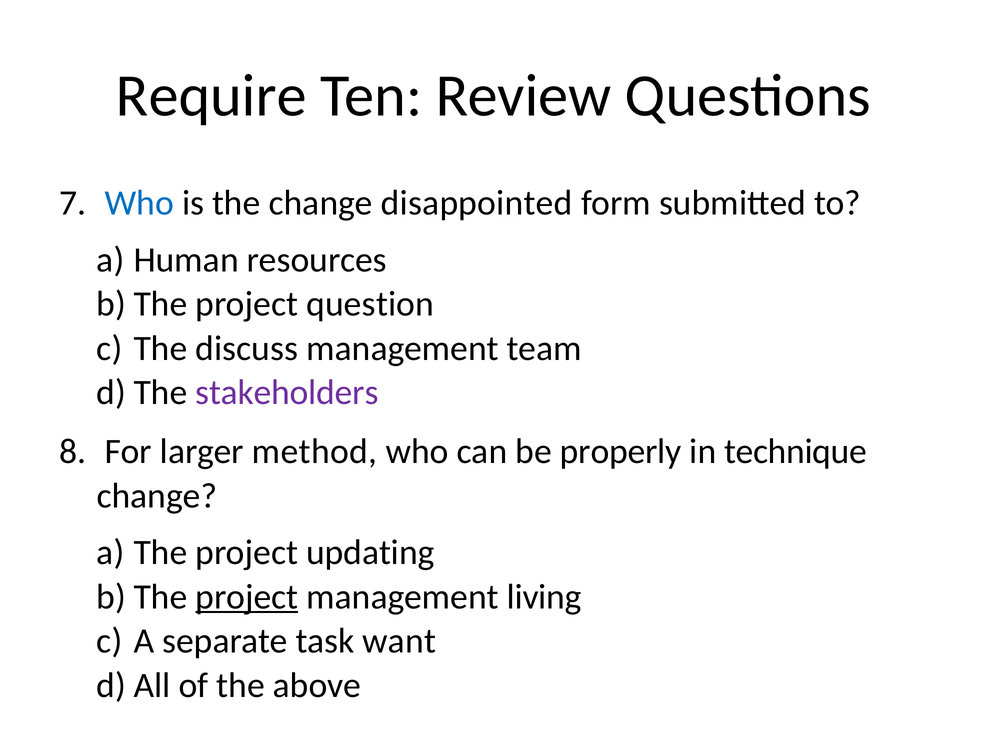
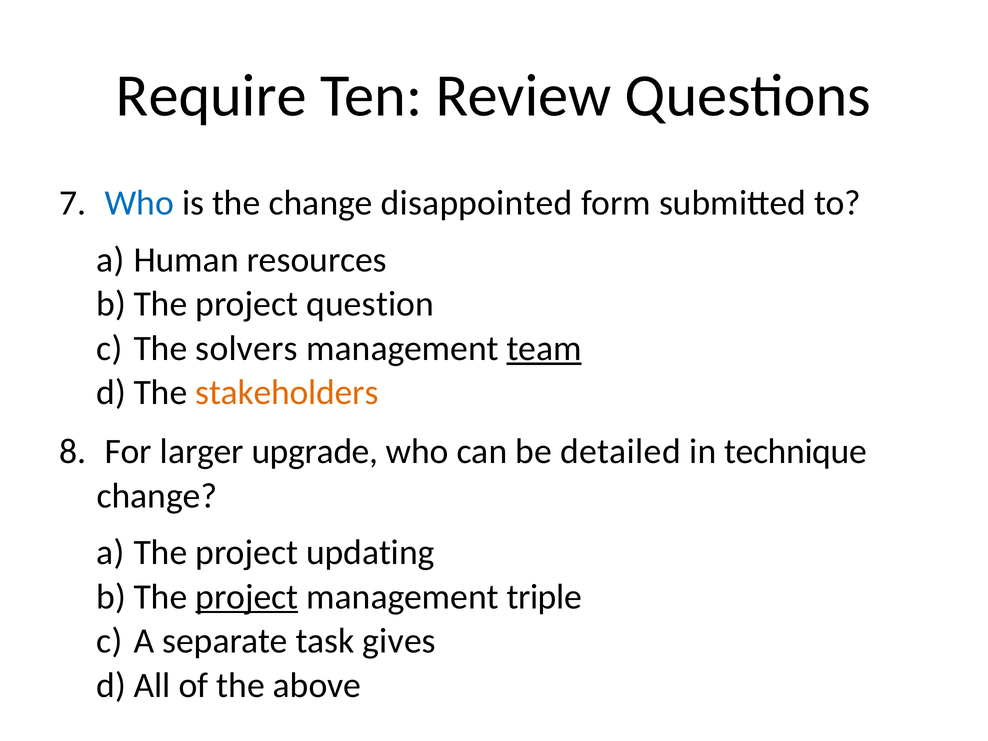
discuss: discuss -> solvers
team underline: none -> present
stakeholders colour: purple -> orange
method: method -> upgrade
properly: properly -> detailed
living: living -> triple
want: want -> gives
